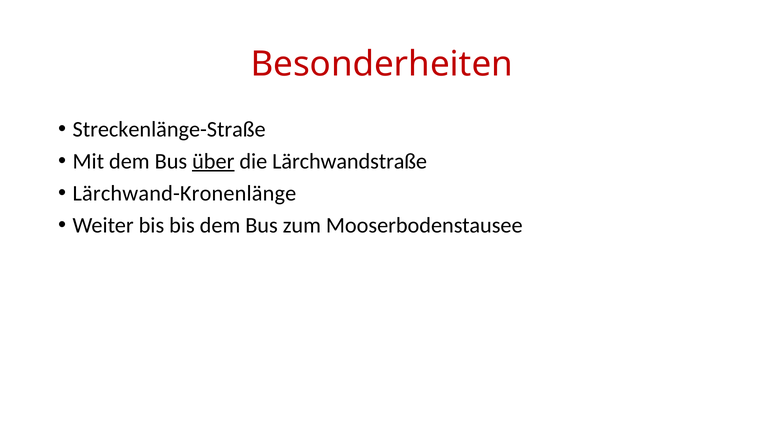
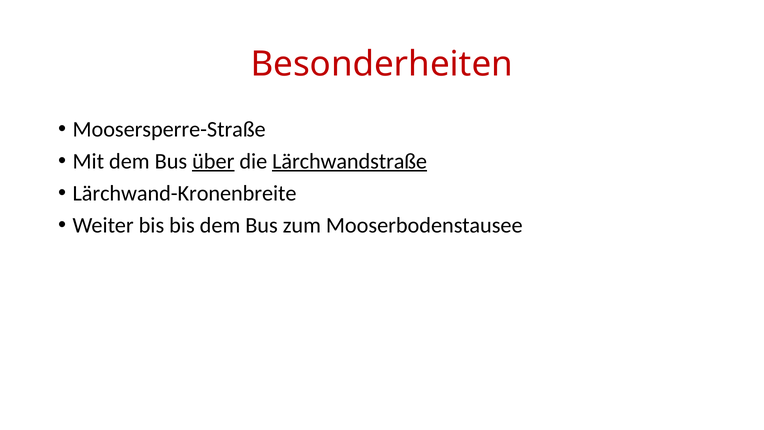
Streckenlänge-Straße: Streckenlänge-Straße -> Moosersperre-Straße
Lärchwandstraße underline: none -> present
Lärchwand-Kronenlänge: Lärchwand-Kronenlänge -> Lärchwand-Kronenbreite
